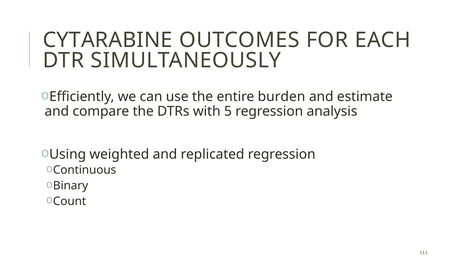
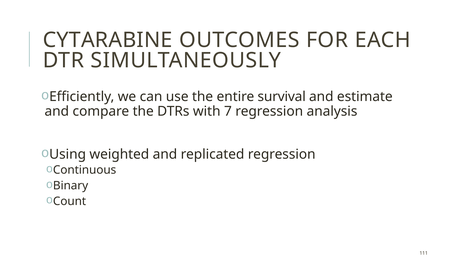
burden: burden -> survival
5: 5 -> 7
